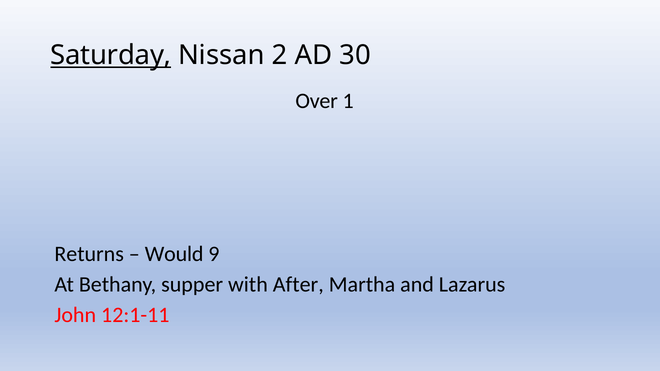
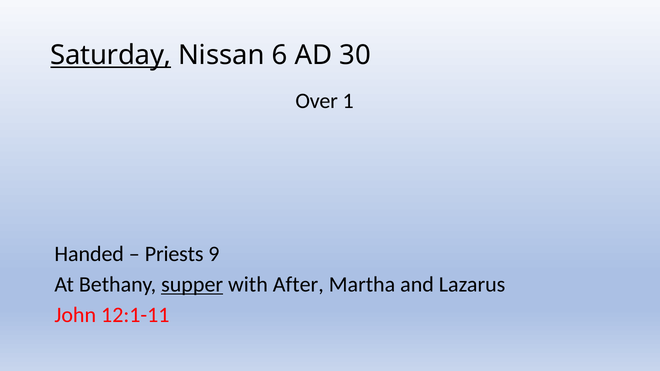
2: 2 -> 6
Returns: Returns -> Handed
Would: Would -> Priests
supper underline: none -> present
